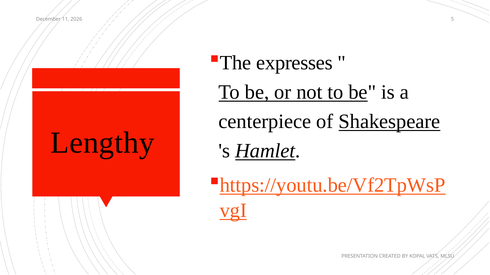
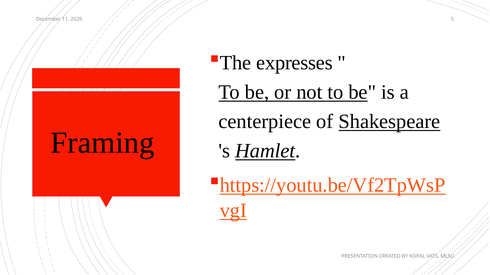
Lengthy: Lengthy -> Framing
